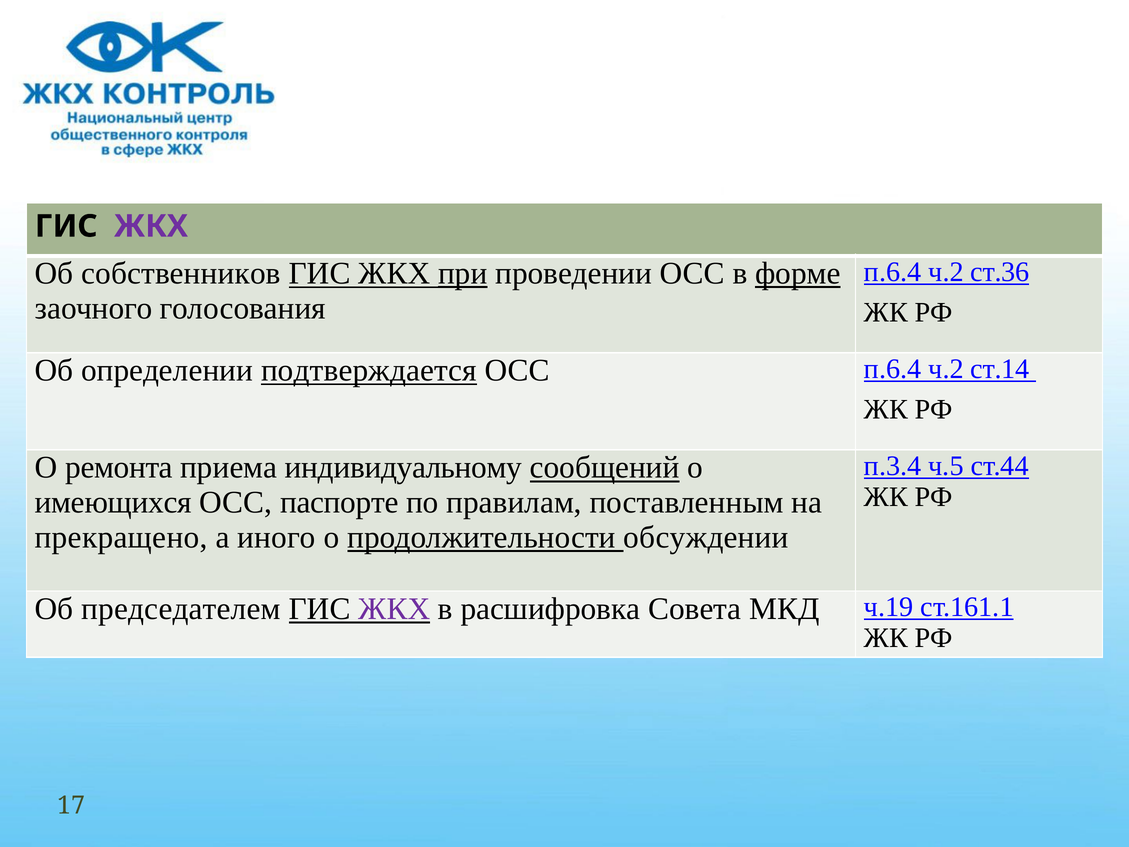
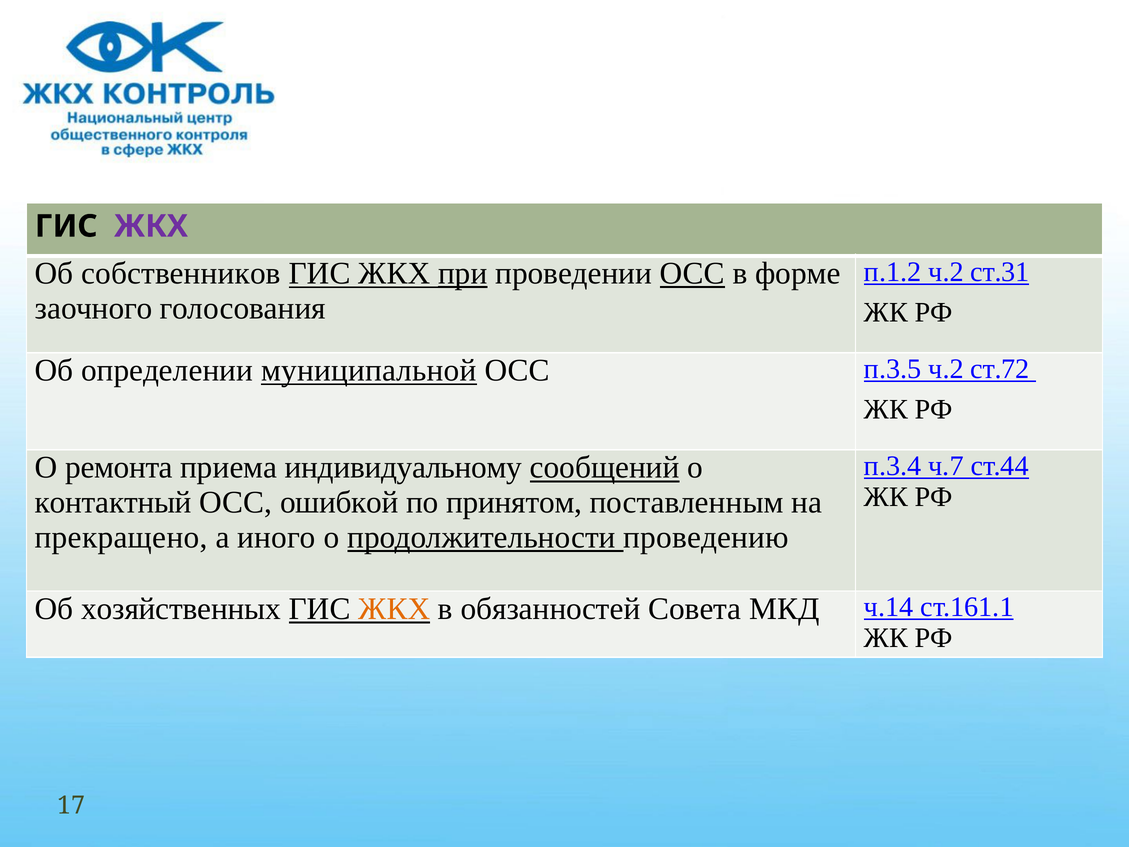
п.6.4 at (893, 272): п.6.4 -> п.1.2
ст.36: ст.36 -> ст.31
ОСС at (692, 273) underline: none -> present
форме underline: present -> none
подтверждается: подтверждается -> муниципальной
ОСС п.6.4: п.6.4 -> п.3.5
ст.14: ст.14 -> ст.72
ч.5: ч.5 -> ч.7
имеющихся: имеющихся -> контактный
паспорте: паспорте -> ошибкой
правилам: правилам -> принятом
обсуждении: обсуждении -> проведению
председателем: председателем -> хозяйственных
ЖКХ at (394, 609) colour: purple -> orange
расшифровка: расшифровка -> обязанностей
ч.19: ч.19 -> ч.14
